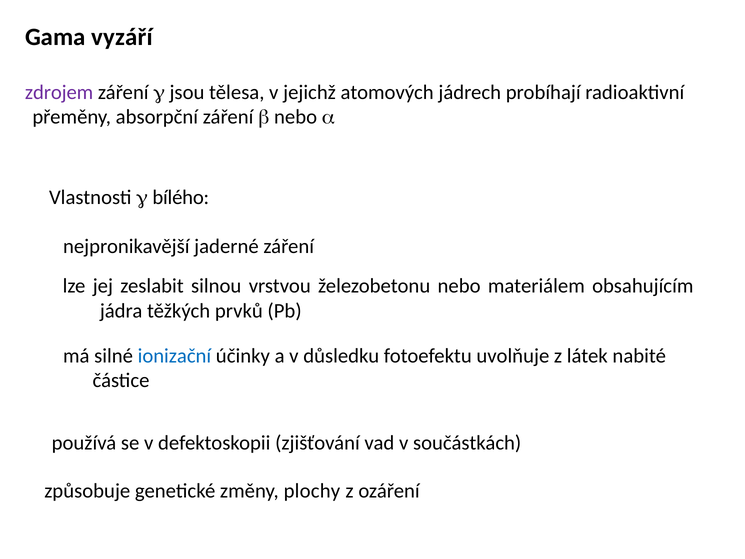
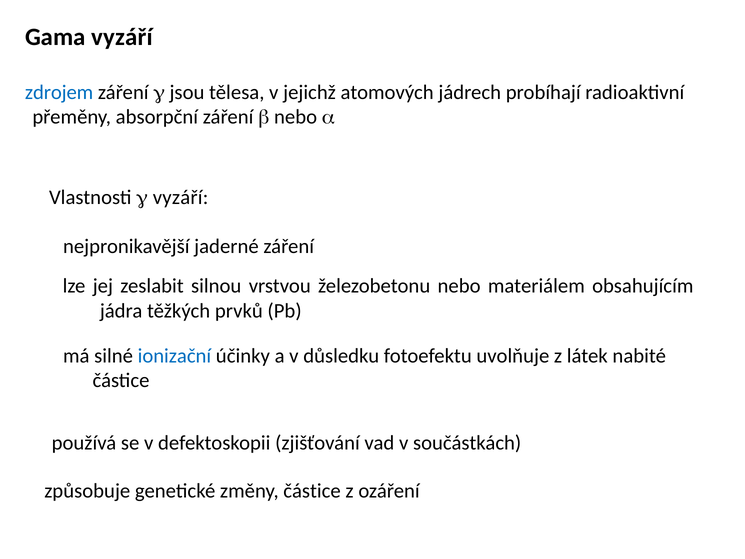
zdrojem colour: purple -> blue
bílého at (181, 198): bílého -> vyzáří
změny plochy: plochy -> částice
